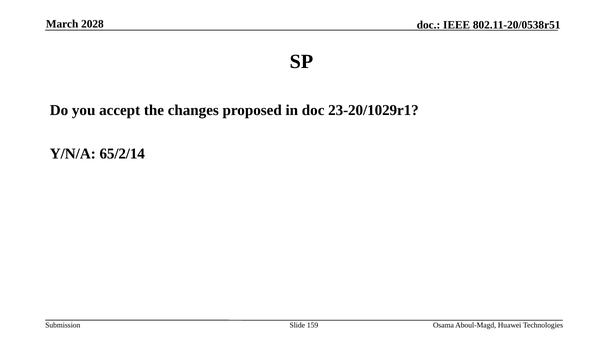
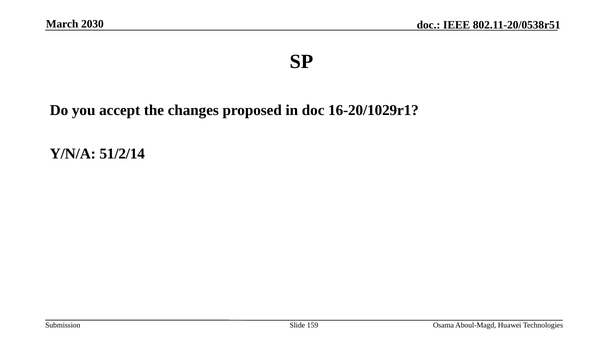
2028: 2028 -> 2030
23-20/1029r1: 23-20/1029r1 -> 16-20/1029r1
65/2/14: 65/2/14 -> 51/2/14
